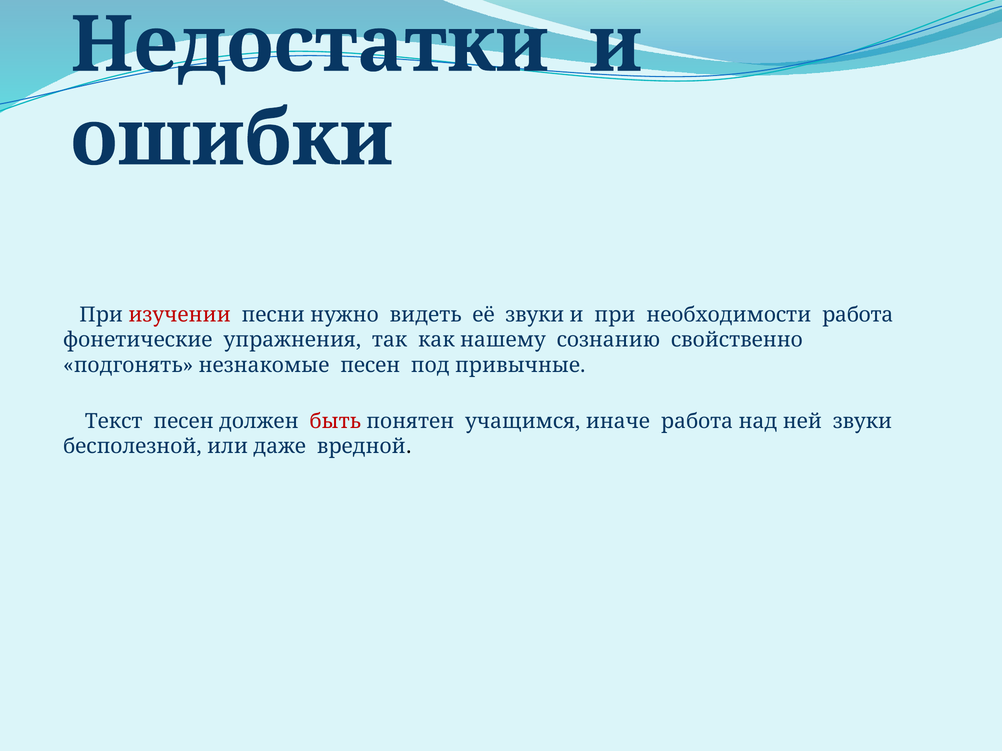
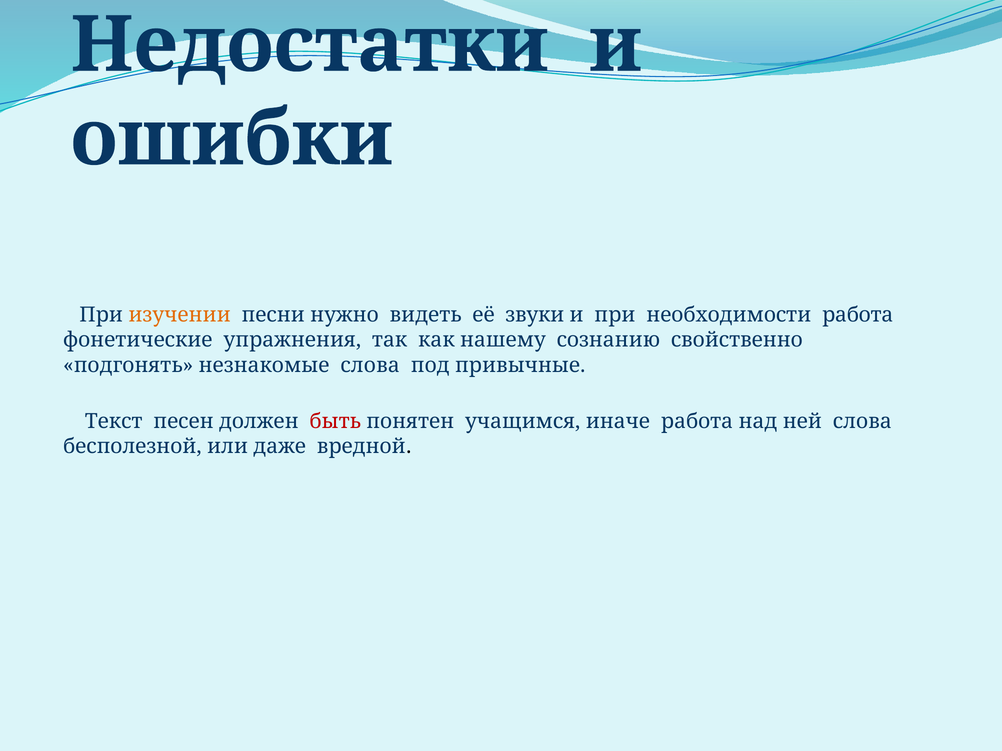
изучении colour: red -> orange
незнакомые песен: песен -> слова
ней звуки: звуки -> слова
